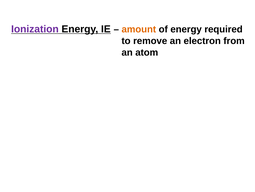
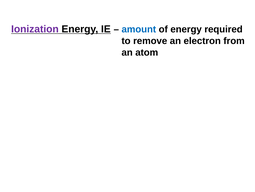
amount colour: orange -> blue
